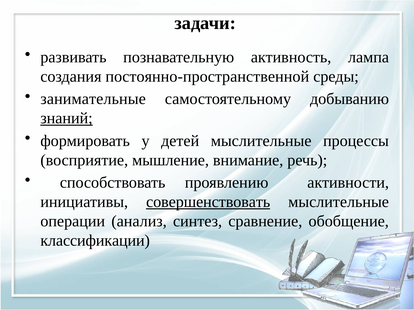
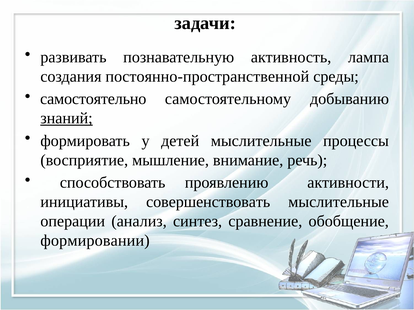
занимательные: занимательные -> самостоятельно
совершенствовать underline: present -> none
классификации: классификации -> формировании
